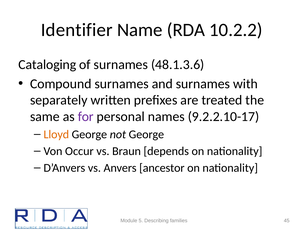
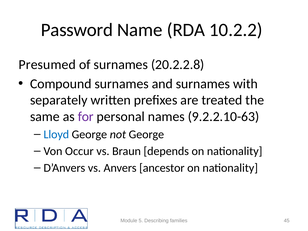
Identifier: Identifier -> Password
Cataloging: Cataloging -> Presumed
48.1.3.6: 48.1.3.6 -> 20.2.2.8
9.2.2.10-17: 9.2.2.10-17 -> 9.2.2.10-63
Lloyd colour: orange -> blue
